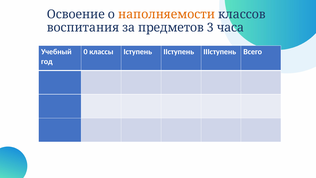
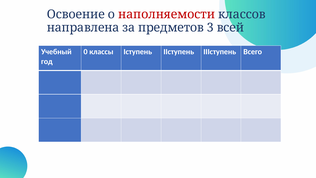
наполняемости colour: orange -> red
воспитания: воспитания -> направлена
часа: часа -> всей
